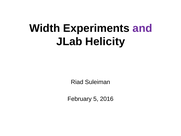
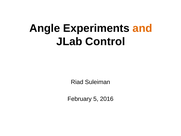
Width: Width -> Angle
and colour: purple -> orange
Helicity: Helicity -> Control
